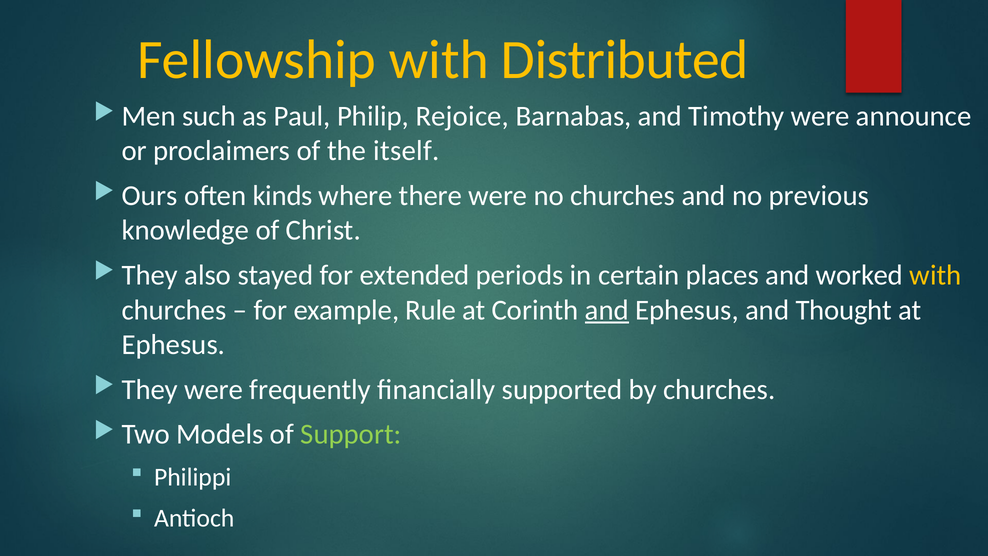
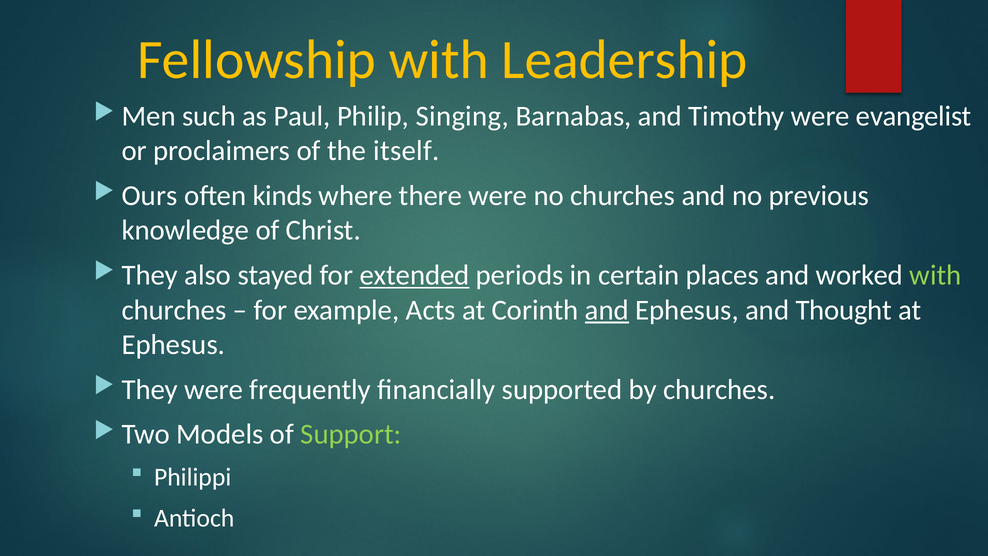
Distributed: Distributed -> Leadership
Rejoice: Rejoice -> Singing
announce: announce -> evangelist
extended underline: none -> present
with at (935, 275) colour: yellow -> light green
Rule: Rule -> Acts
